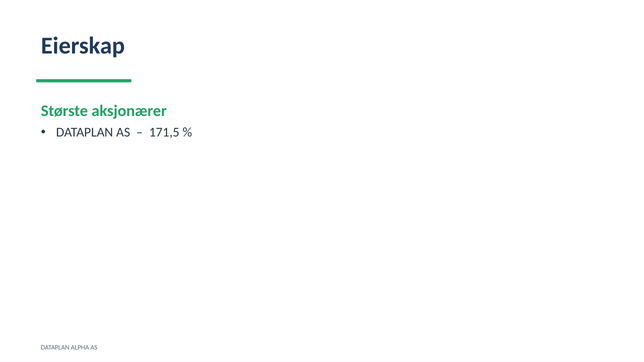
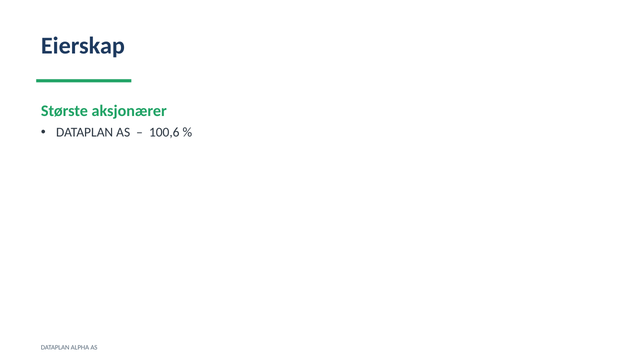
171,5: 171,5 -> 100,6
